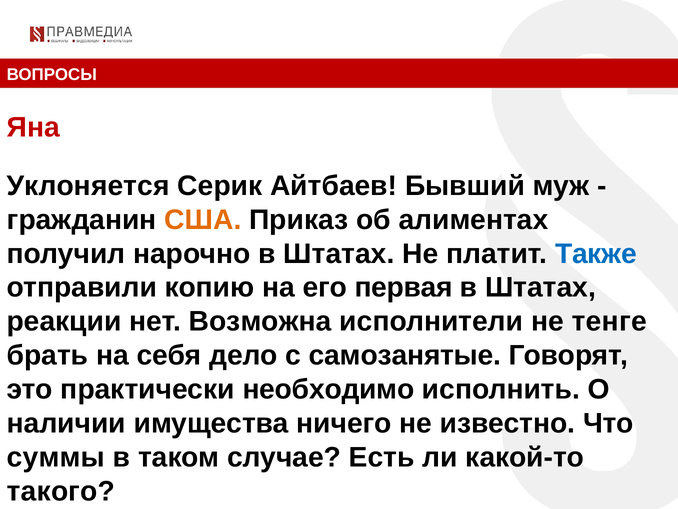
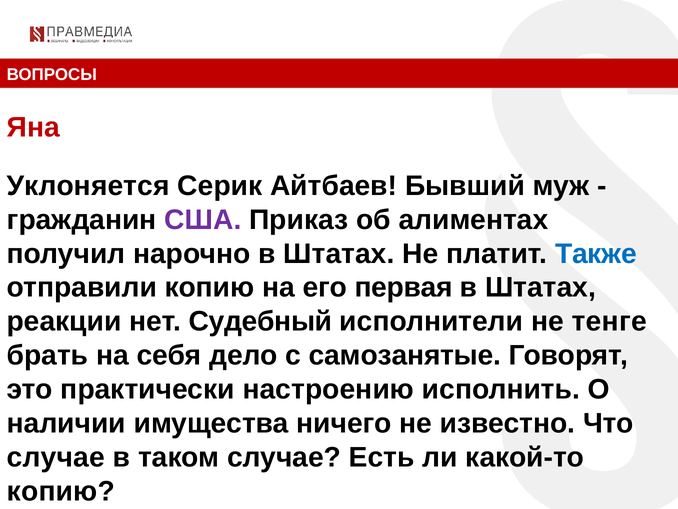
США colour: orange -> purple
Возможна: Возможна -> Судебный
необходимо: необходимо -> настроению
суммы at (56, 457): суммы -> случае
такого at (61, 491): такого -> копию
